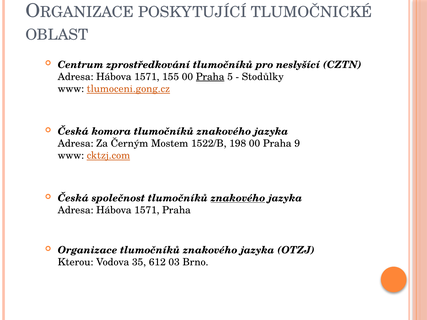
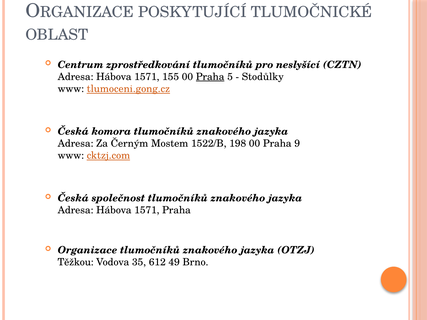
znakového at (238, 198) underline: present -> none
Kterou: Kterou -> Těžkou
03: 03 -> 49
